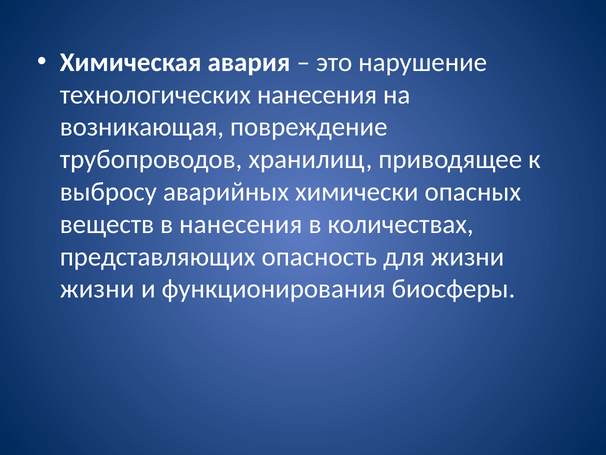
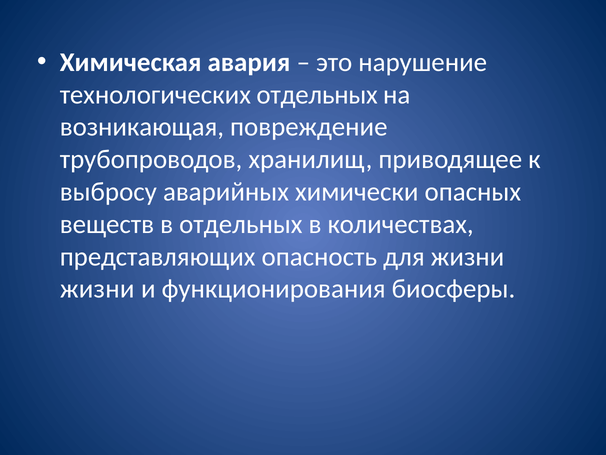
технологических нанесения: нанесения -> отдельных
в нанесения: нанесения -> отдельных
